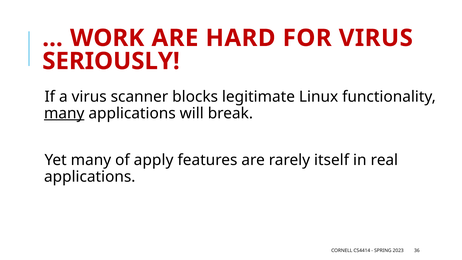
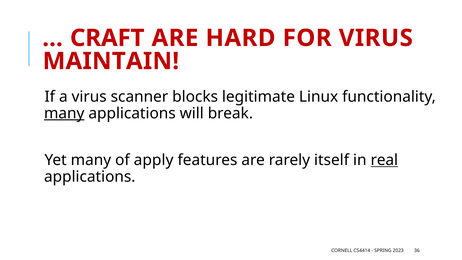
WORK: WORK -> CRAFT
SERIOUSLY: SERIOUSLY -> MAINTAIN
real underline: none -> present
